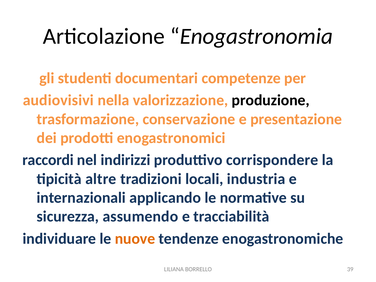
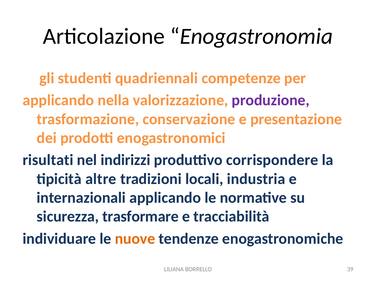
documentari: documentari -> quadriennali
audiovisivi at (58, 100): audiovisivi -> applicando
produzione colour: black -> purple
raccordi: raccordi -> risultati
assumendo: assumendo -> trasformare
